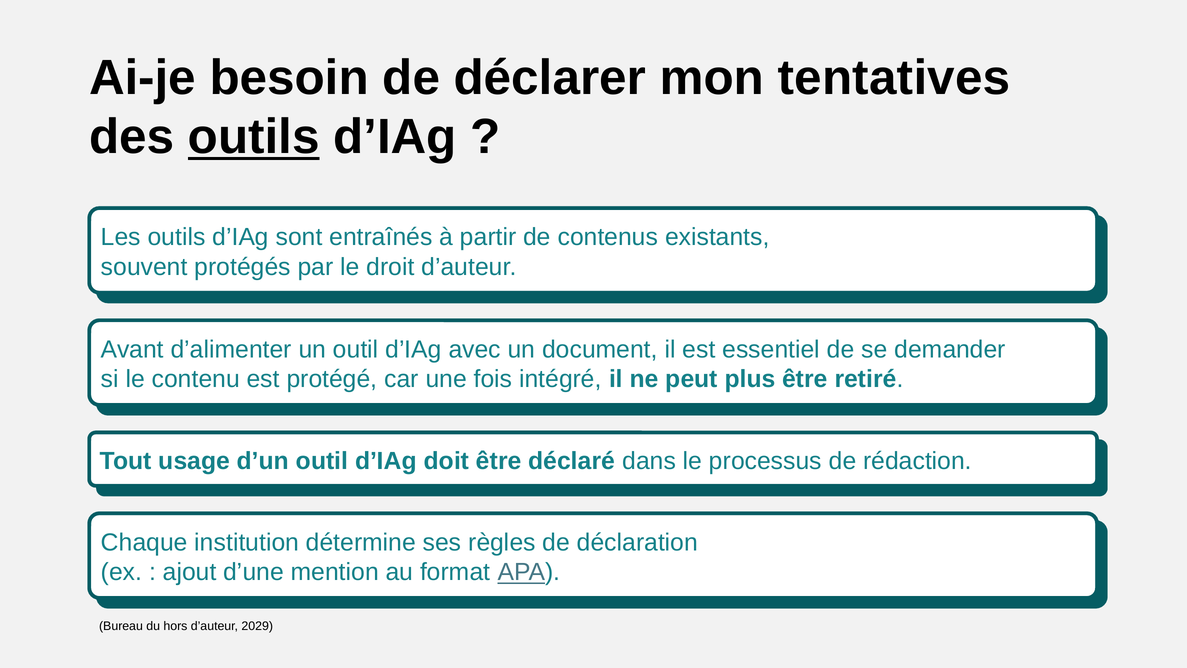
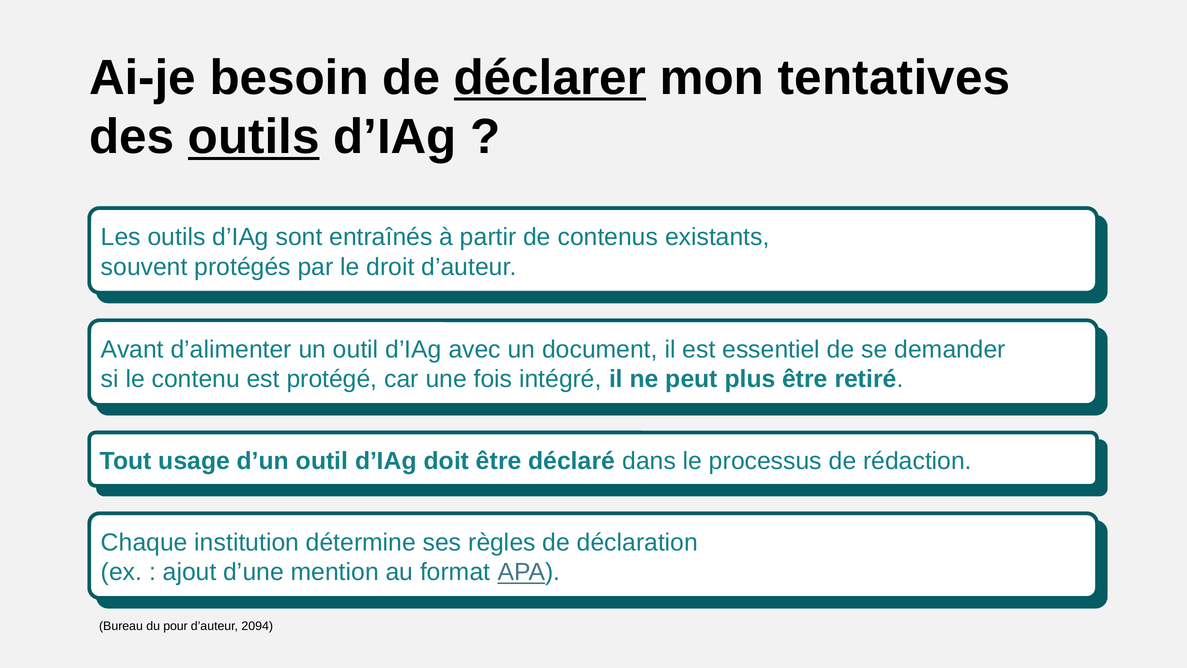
déclarer underline: none -> present
hors: hors -> pour
2029: 2029 -> 2094
